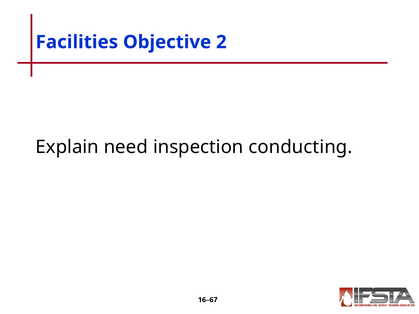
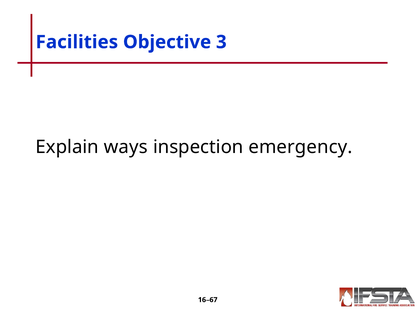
2: 2 -> 3
need: need -> ways
conducting: conducting -> emergency
